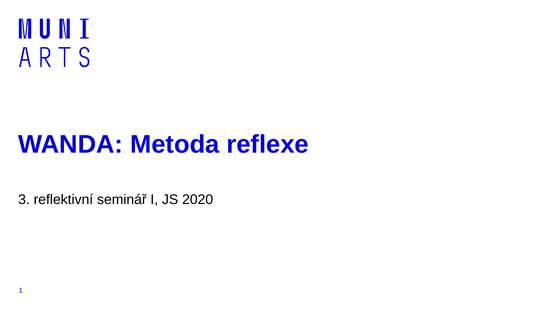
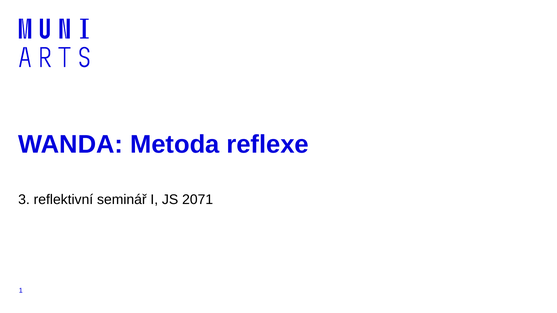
2020: 2020 -> 2071
